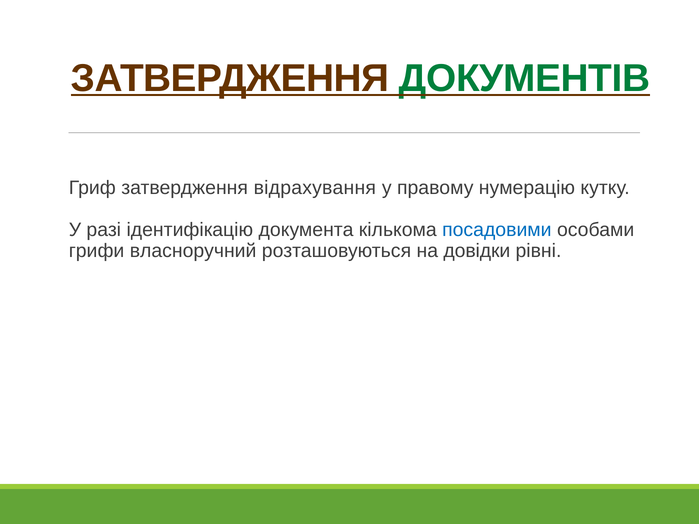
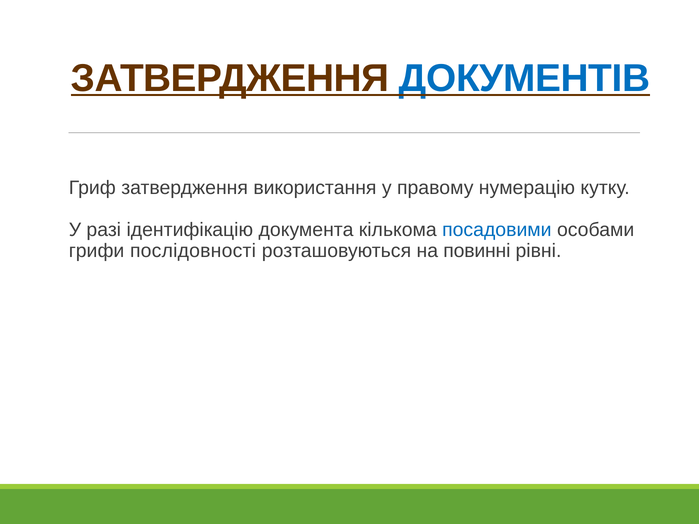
ДОКУМЕНТІВ colour: green -> blue
відрахування: відрахування -> використання
власноручний: власноручний -> послідовності
довідки: довідки -> повинні
